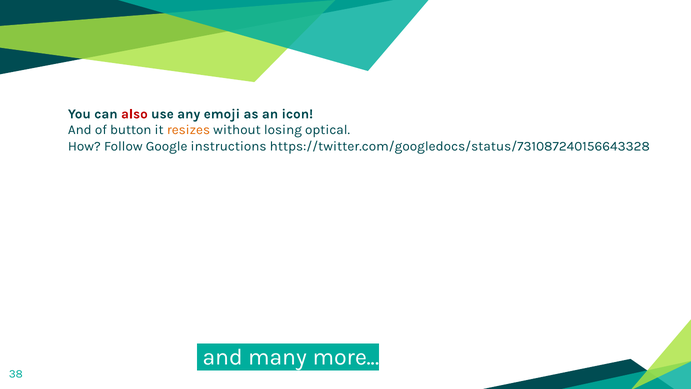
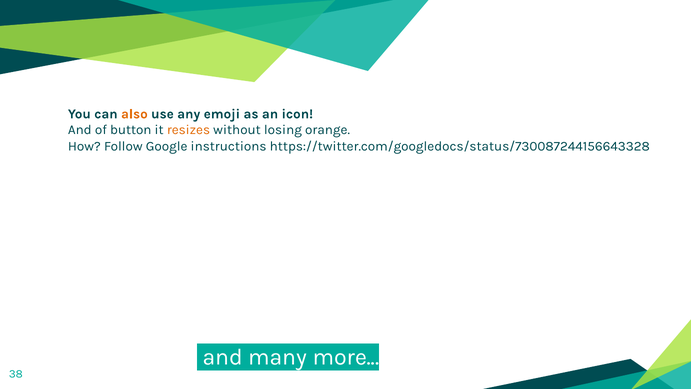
also colour: red -> orange
optical: optical -> orange
https://twitter.com/googledocs/status/731087240156643328: https://twitter.com/googledocs/status/731087240156643328 -> https://twitter.com/googledocs/status/730087244156643328
